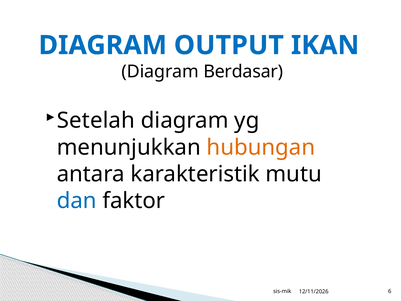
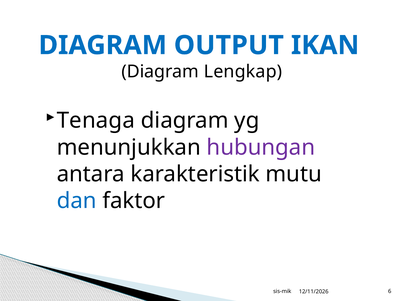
Berdasar: Berdasar -> Lengkap
Setelah: Setelah -> Tenaga
hubungan colour: orange -> purple
